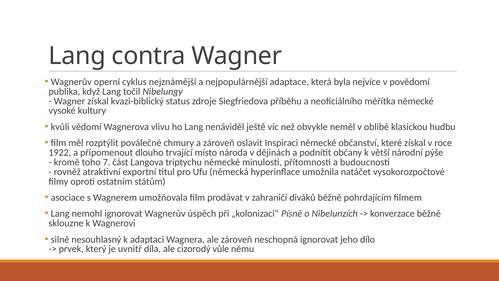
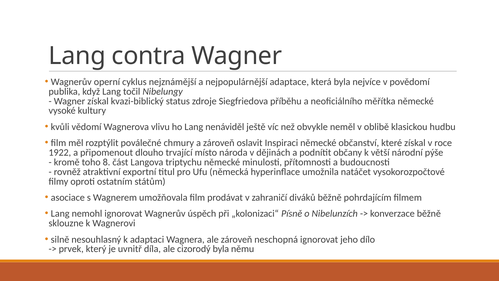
7: 7 -> 8
cizorodý vůle: vůle -> byla
